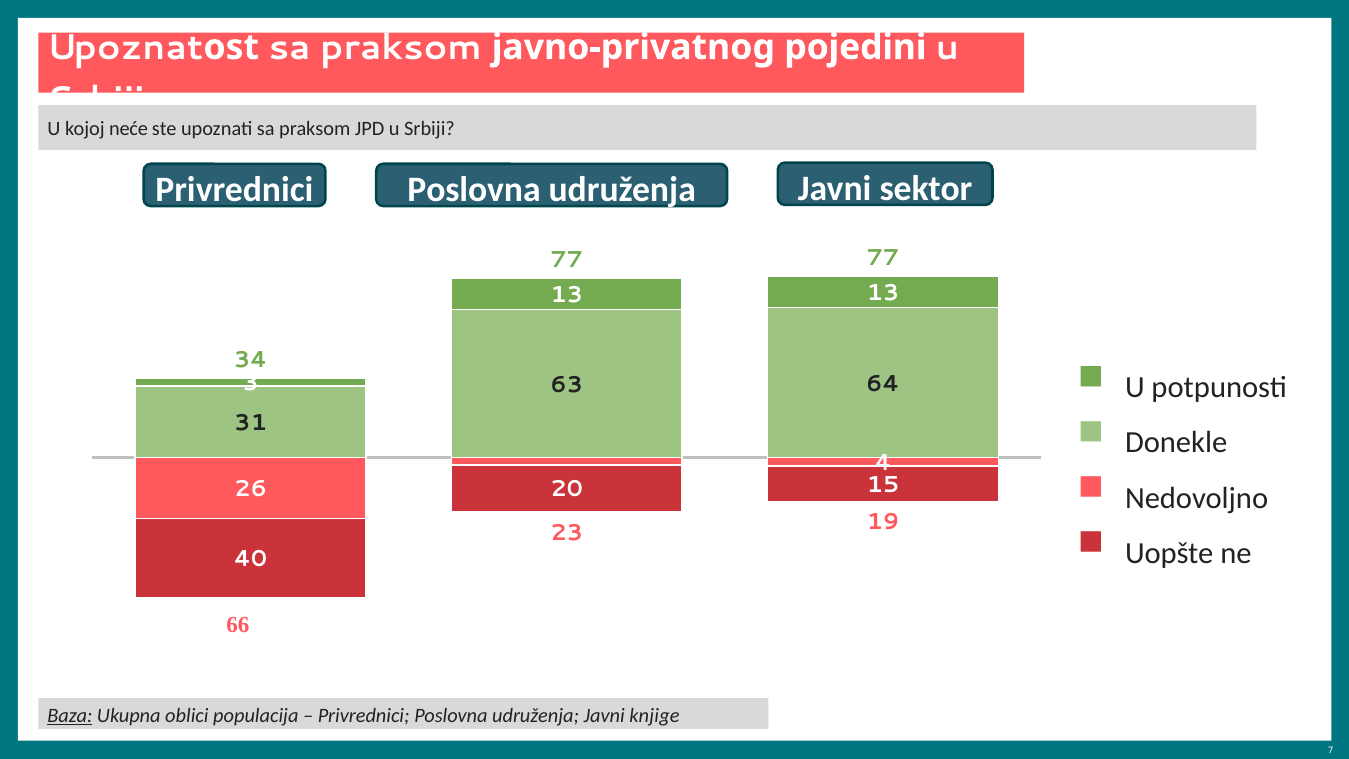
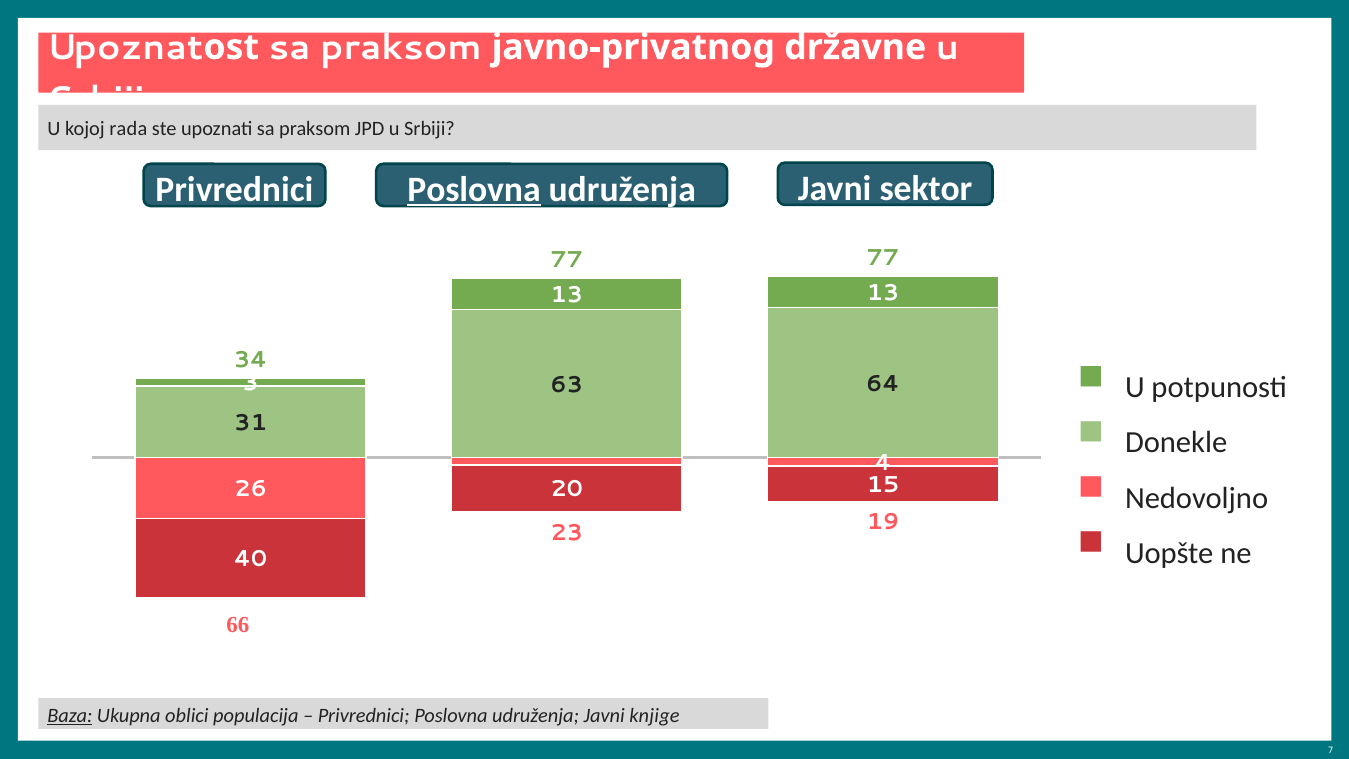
pojedini: pojedini -> državne
neće: neće -> rada
Poslovna at (474, 190) underline: none -> present
